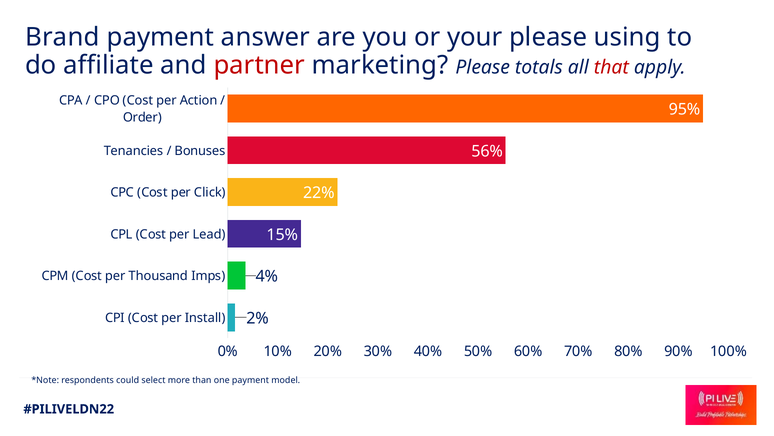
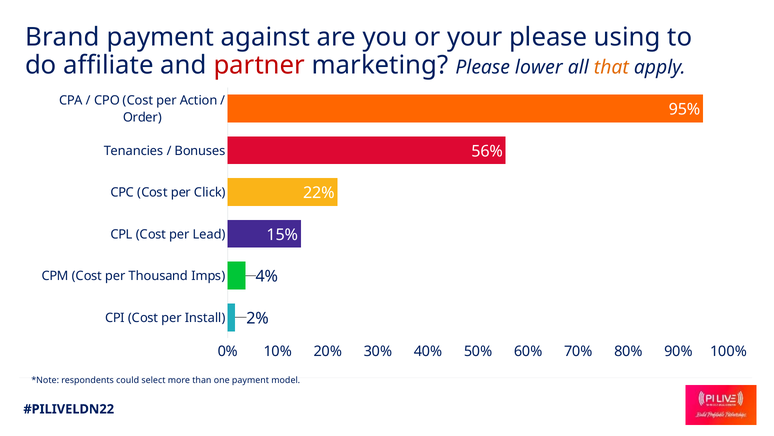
answer: answer -> against
totals: totals -> lower
that colour: red -> orange
